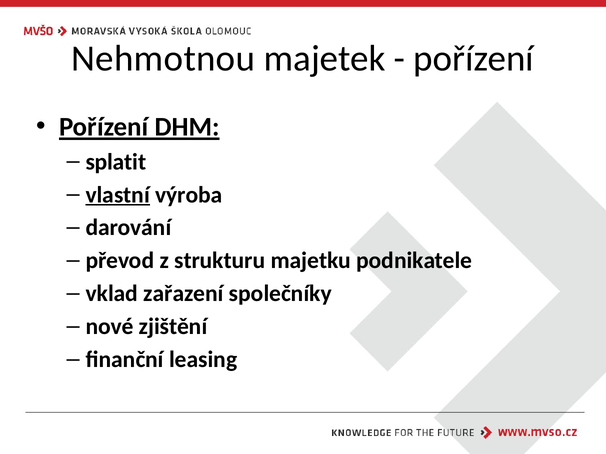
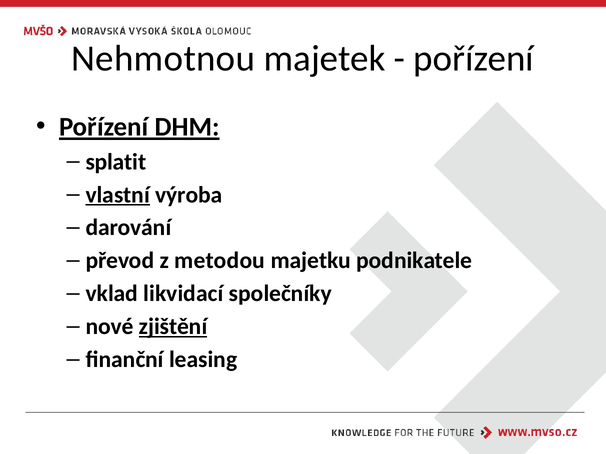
strukturu: strukturu -> metodou
zařazení: zařazení -> likvidací
zjištění underline: none -> present
